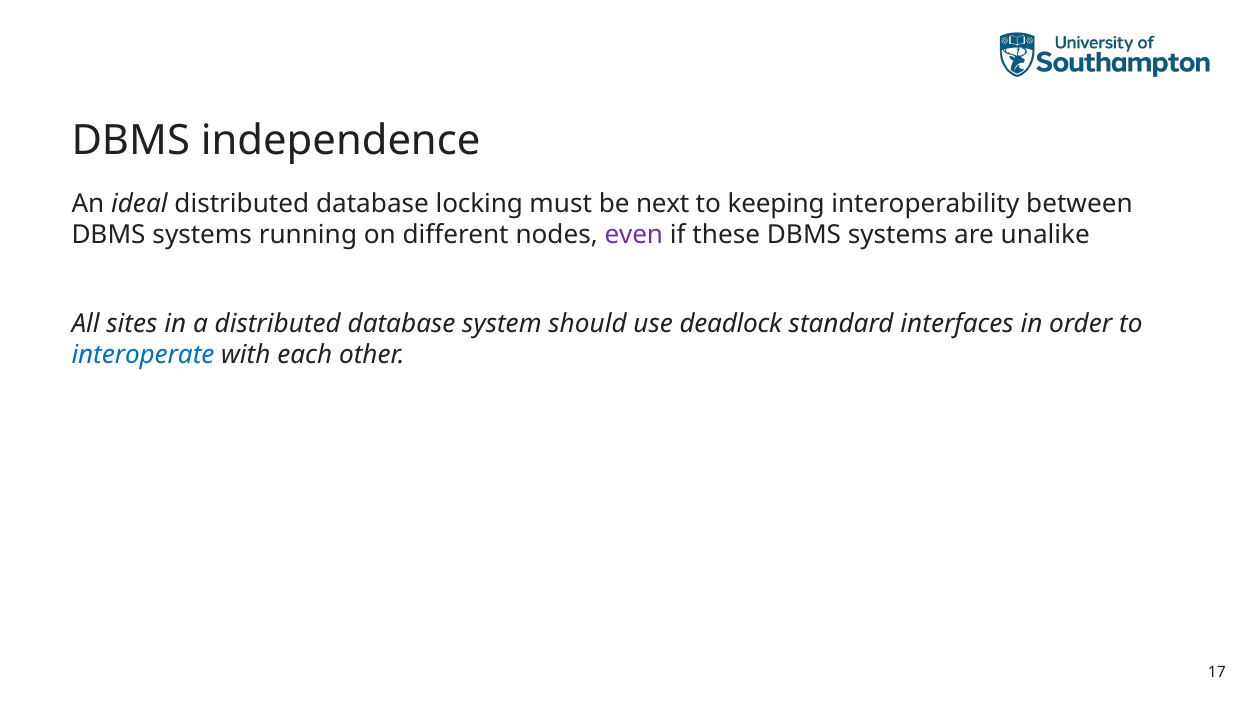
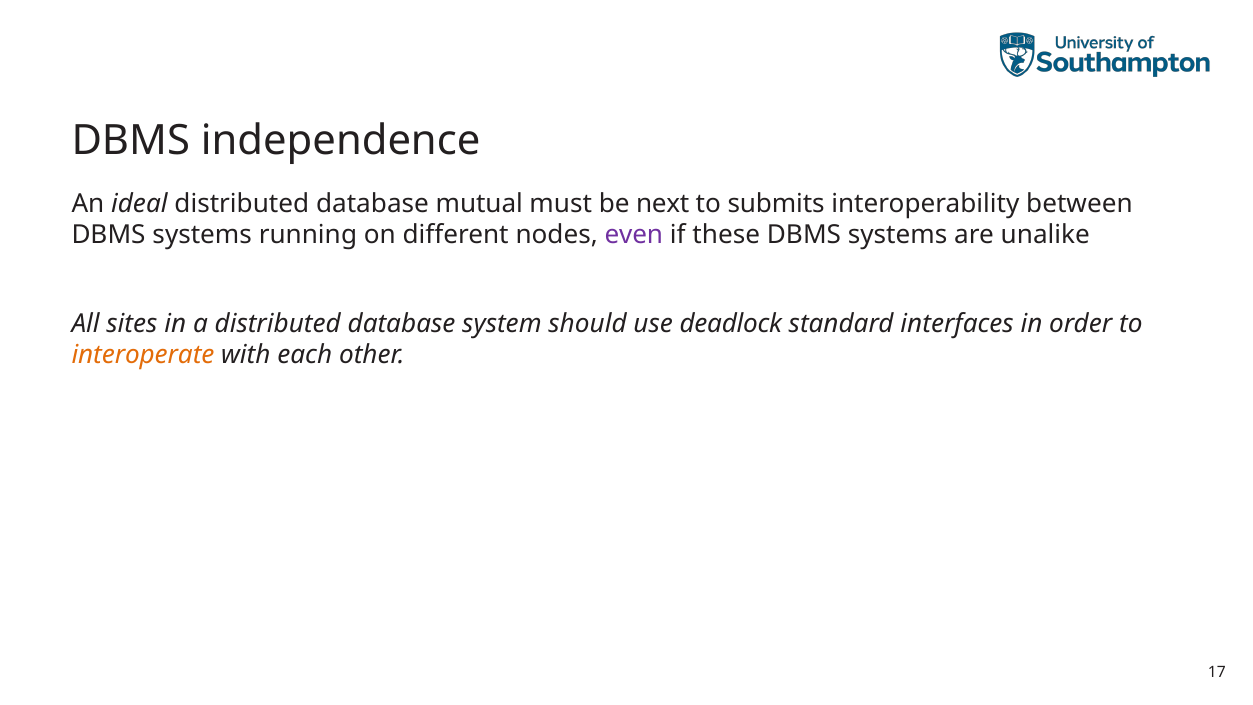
locking: locking -> mutual
keeping: keeping -> submits
interoperate colour: blue -> orange
